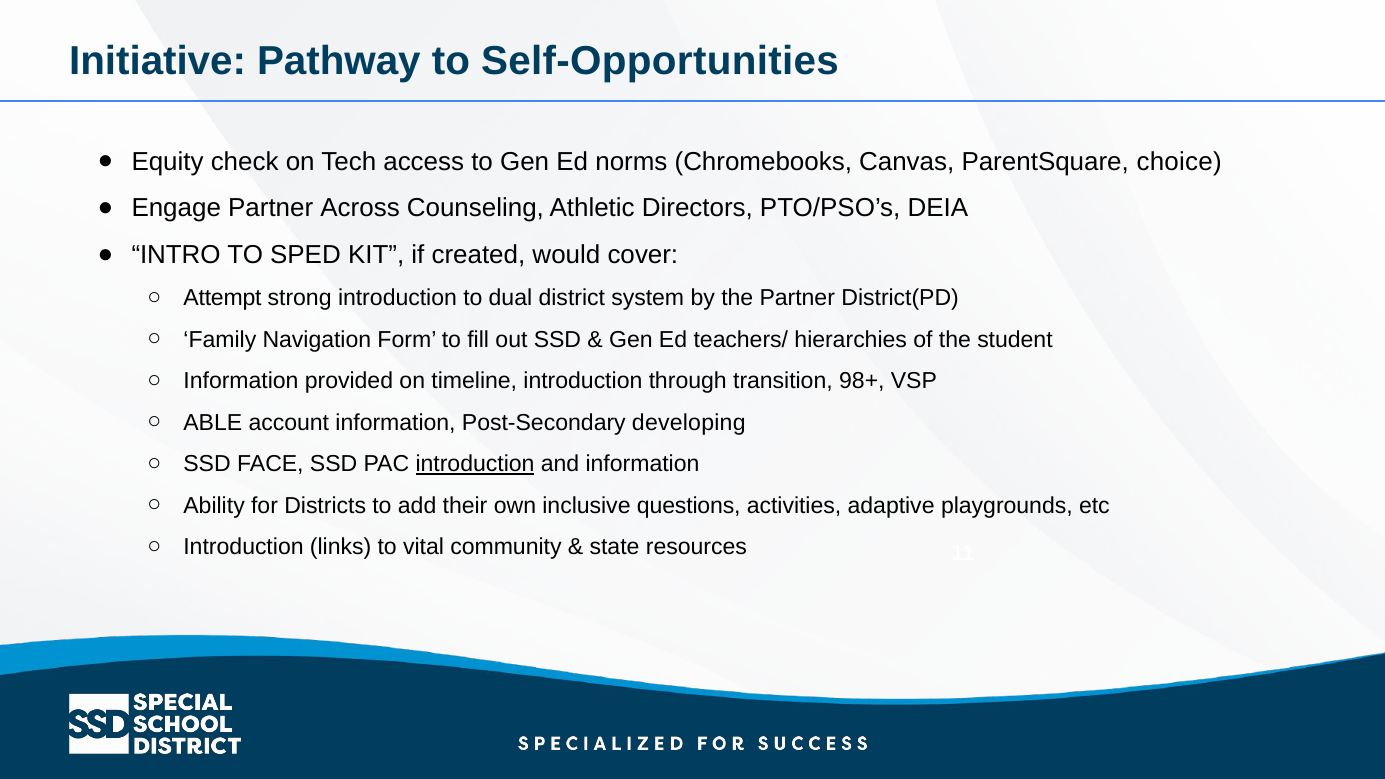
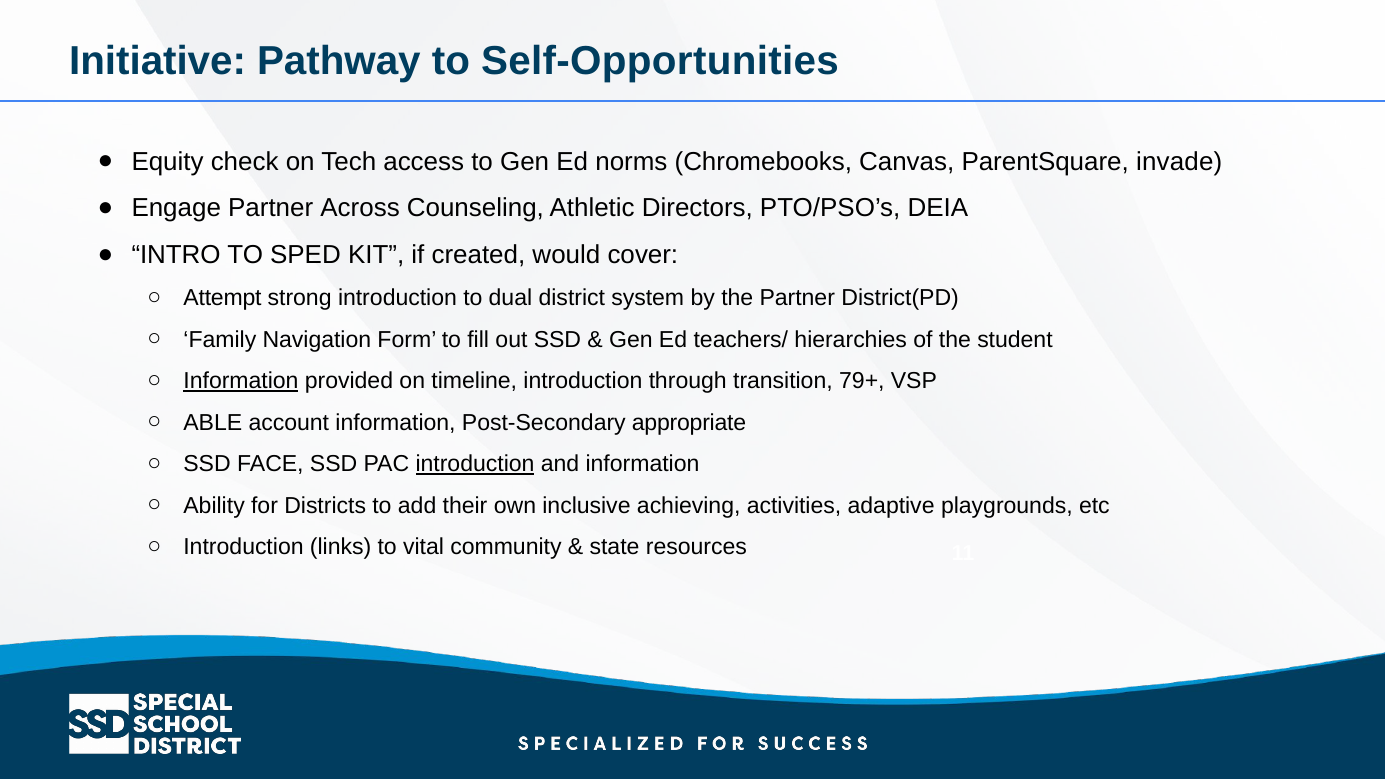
choice: choice -> invade
Information at (241, 381) underline: none -> present
98+: 98+ -> 79+
developing: developing -> appropriate
questions: questions -> achieving
